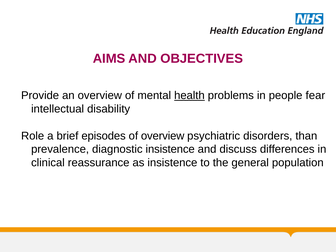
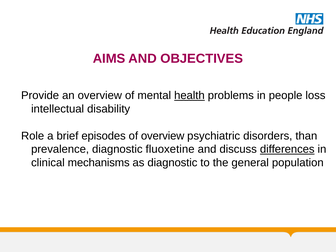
fear: fear -> loss
diagnostic insistence: insistence -> fluoxetine
differences underline: none -> present
reassurance: reassurance -> mechanisms
as insistence: insistence -> diagnostic
